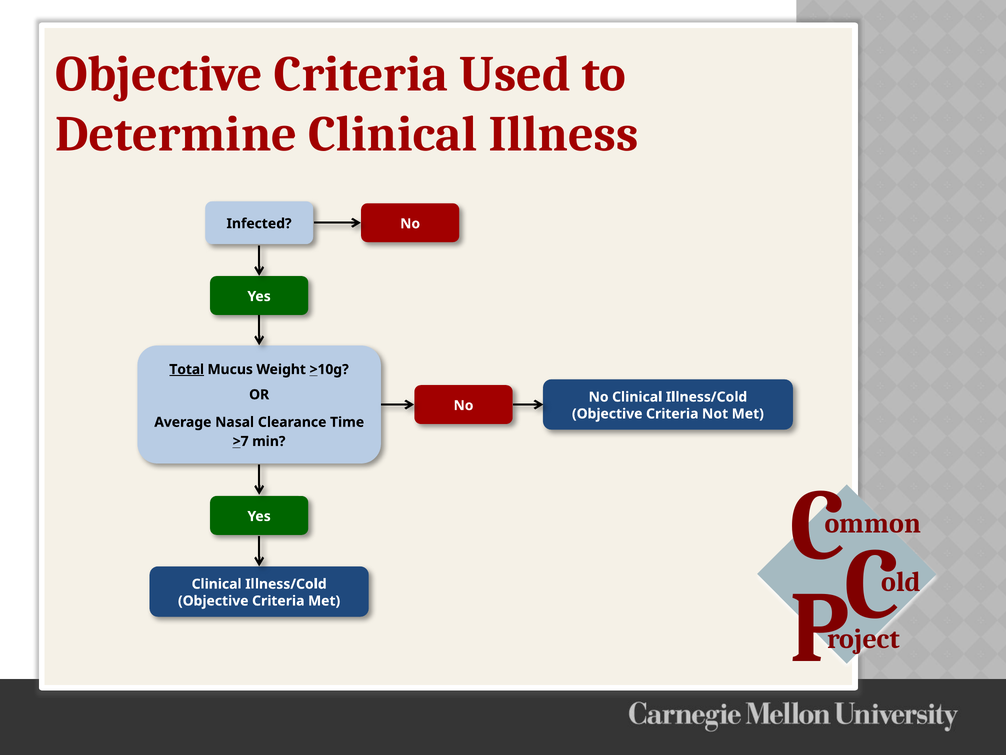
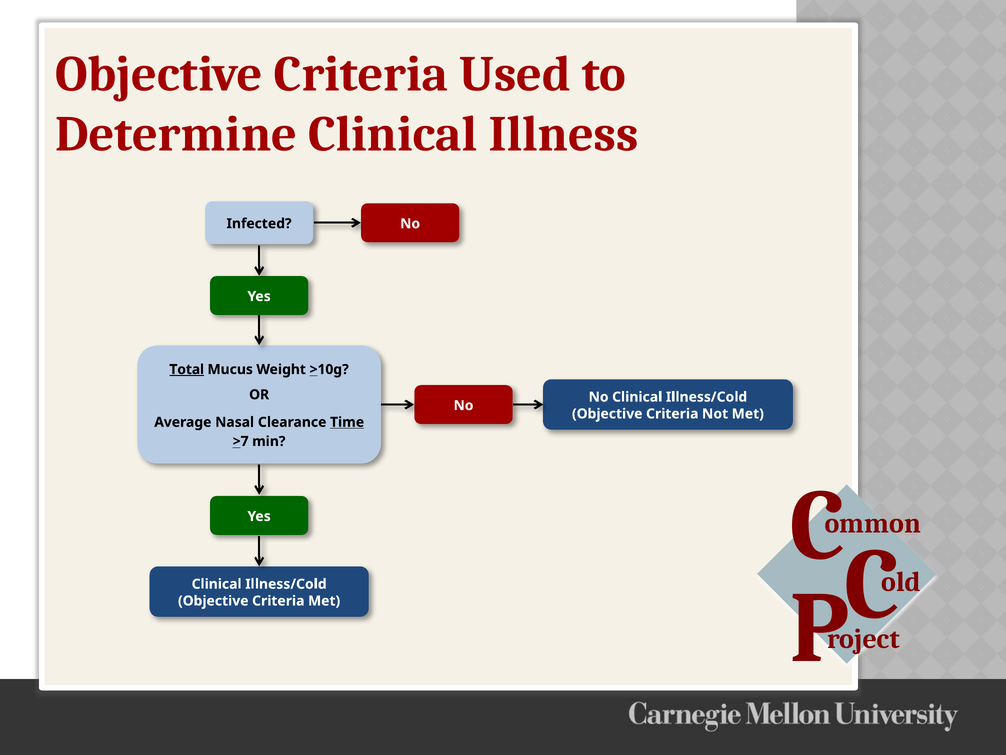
Time underline: none -> present
